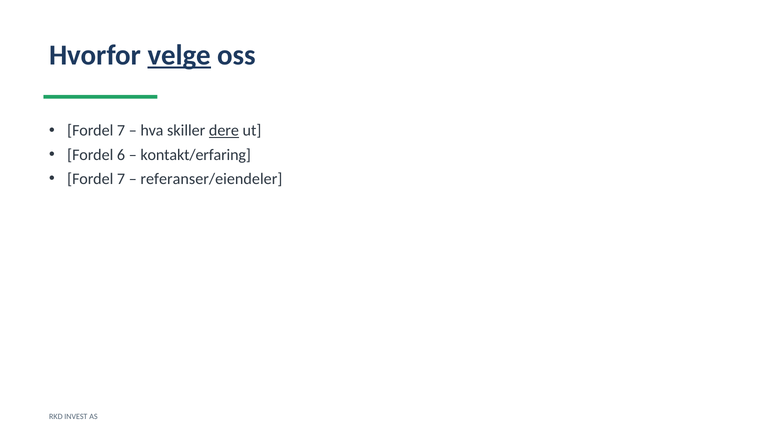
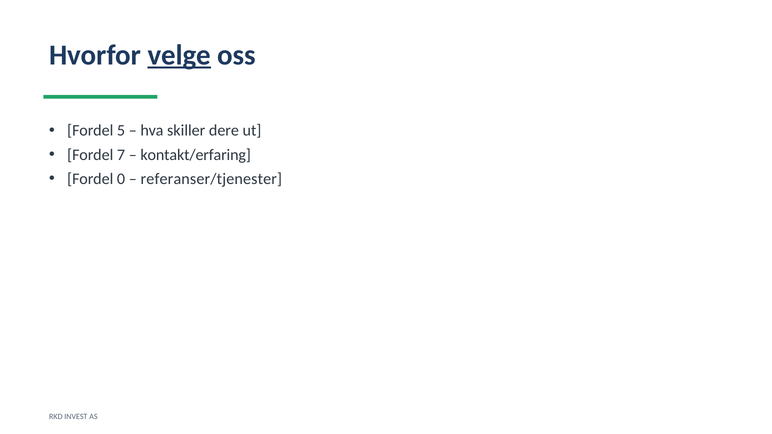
7 at (121, 131): 7 -> 5
dere underline: present -> none
6: 6 -> 7
7 at (121, 179): 7 -> 0
referanser/eiendeler: referanser/eiendeler -> referanser/tjenester
